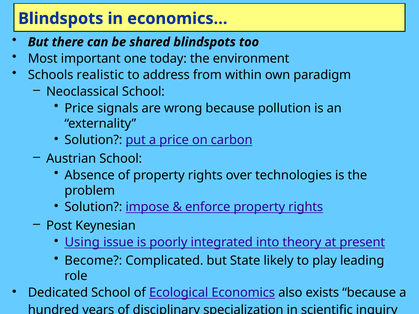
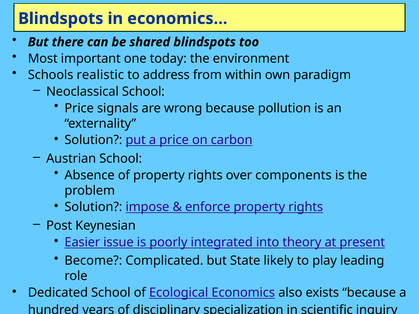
over technologies: technologies -> components
Using: Using -> Easier
